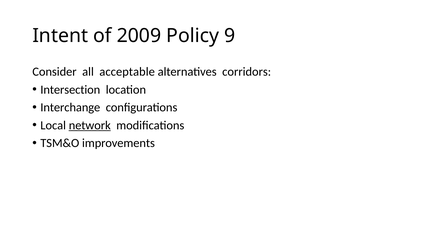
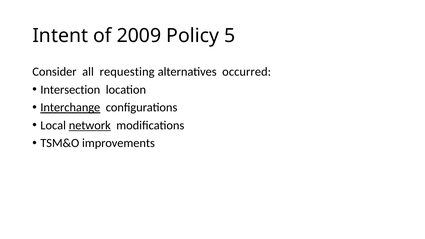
9: 9 -> 5
acceptable: acceptable -> requesting
corridors: corridors -> occurred
Interchange underline: none -> present
